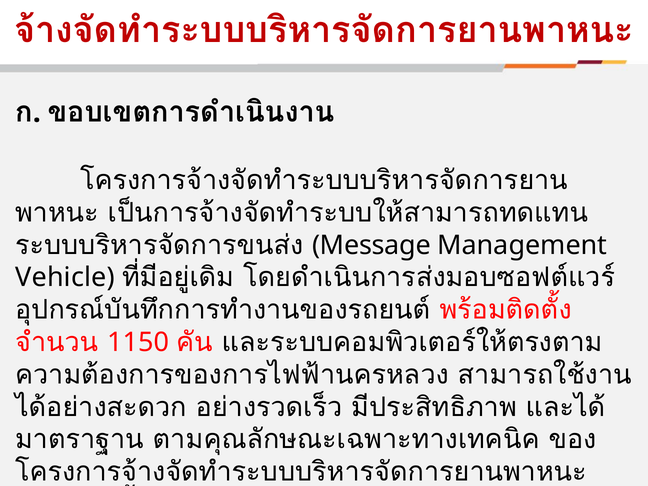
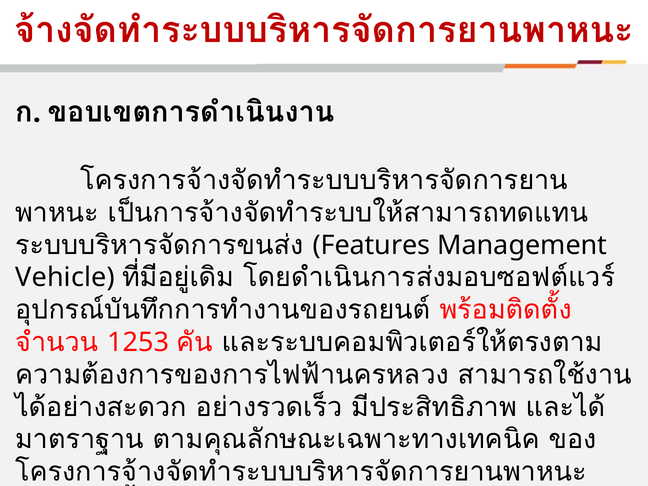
Message: Message -> Features
1150: 1150 -> 1253
